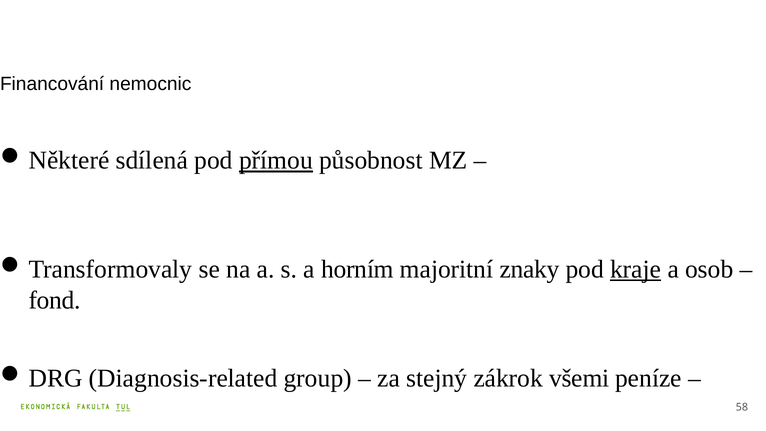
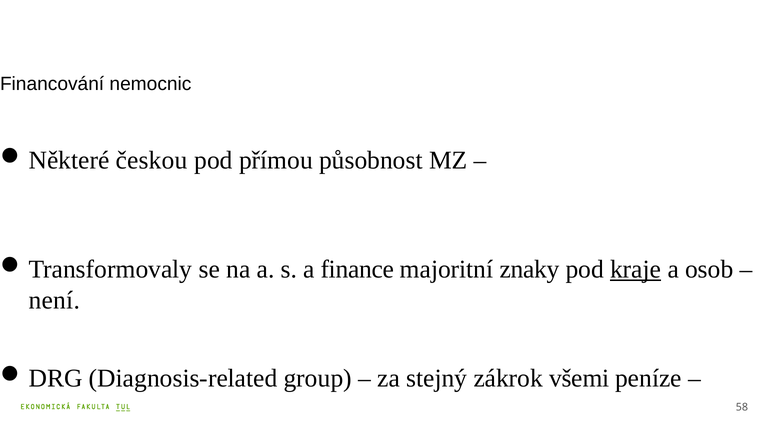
sdílená: sdílená -> českou
přímou underline: present -> none
horním: horním -> finance
fond: fond -> není
